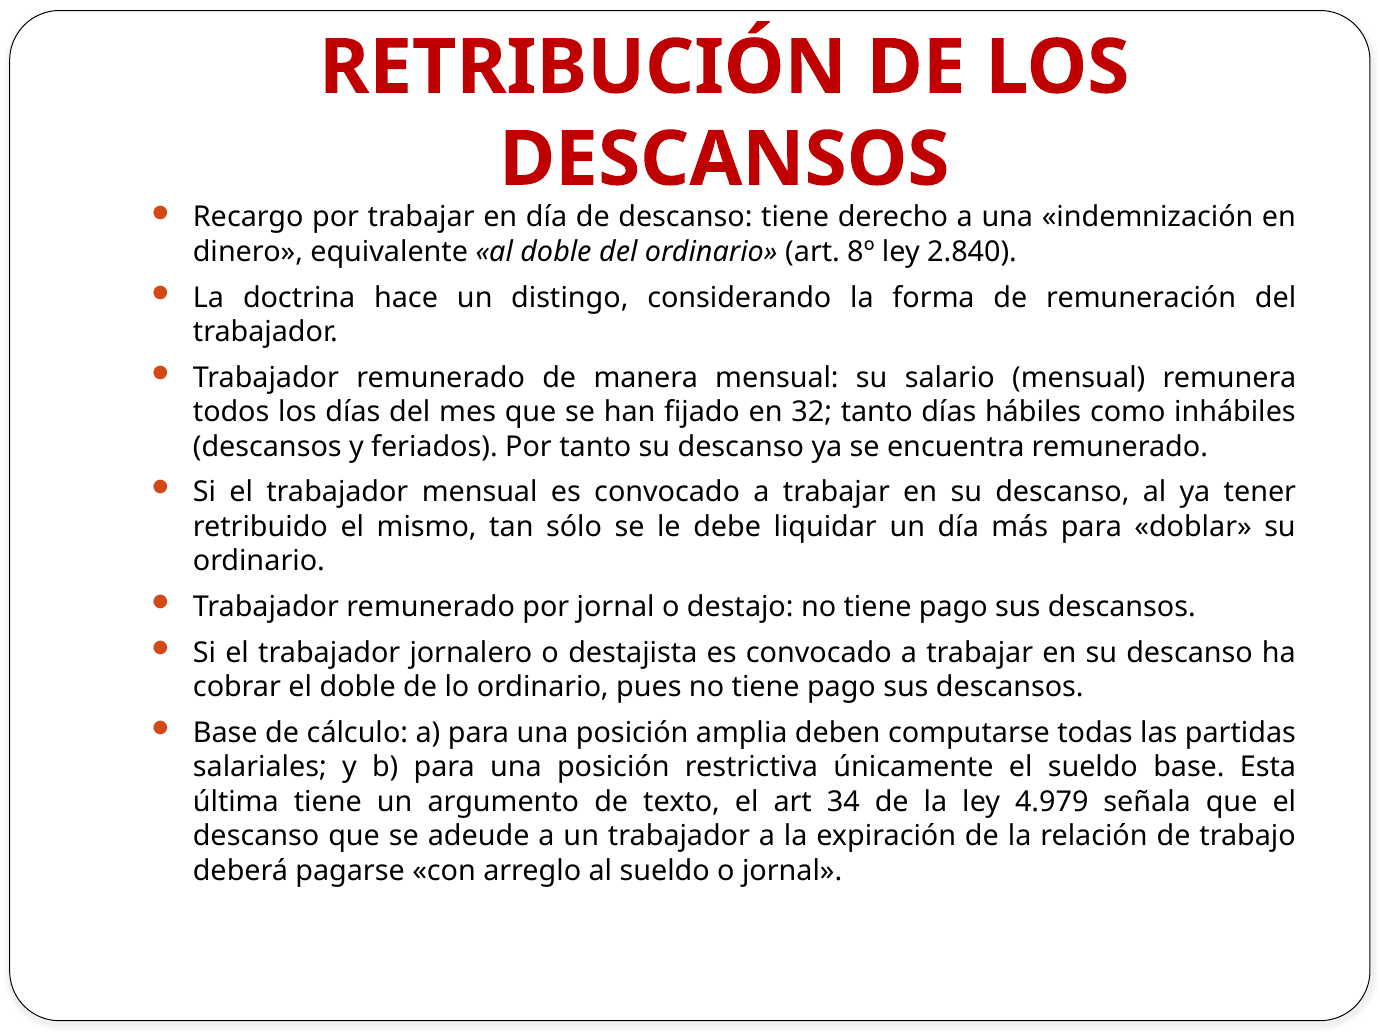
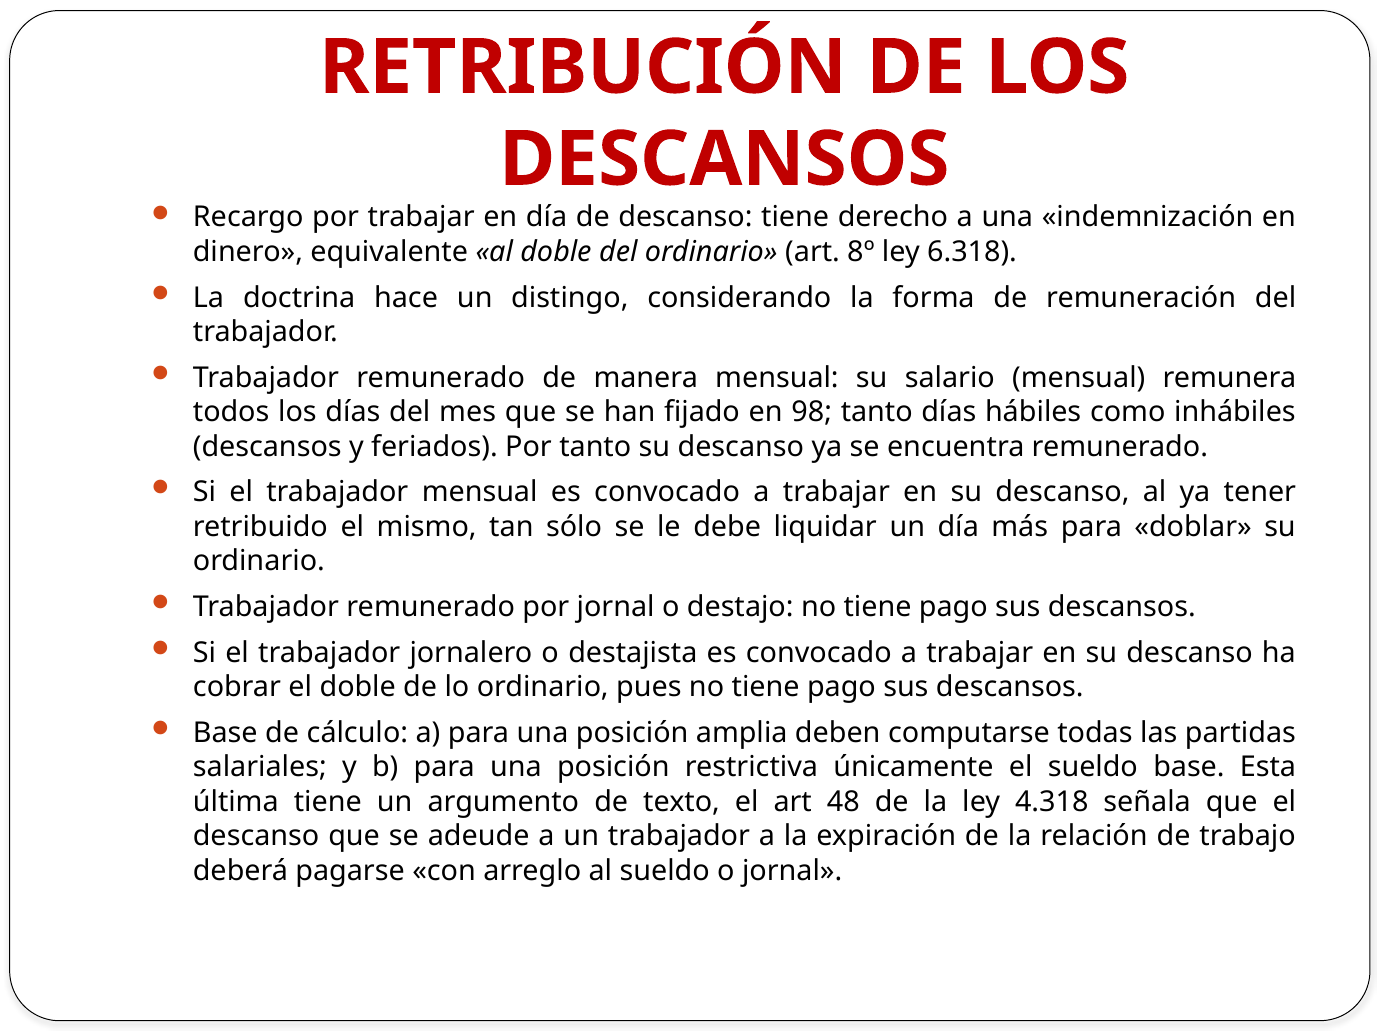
2.840: 2.840 -> 6.318
32: 32 -> 98
34: 34 -> 48
4.979: 4.979 -> 4.318
